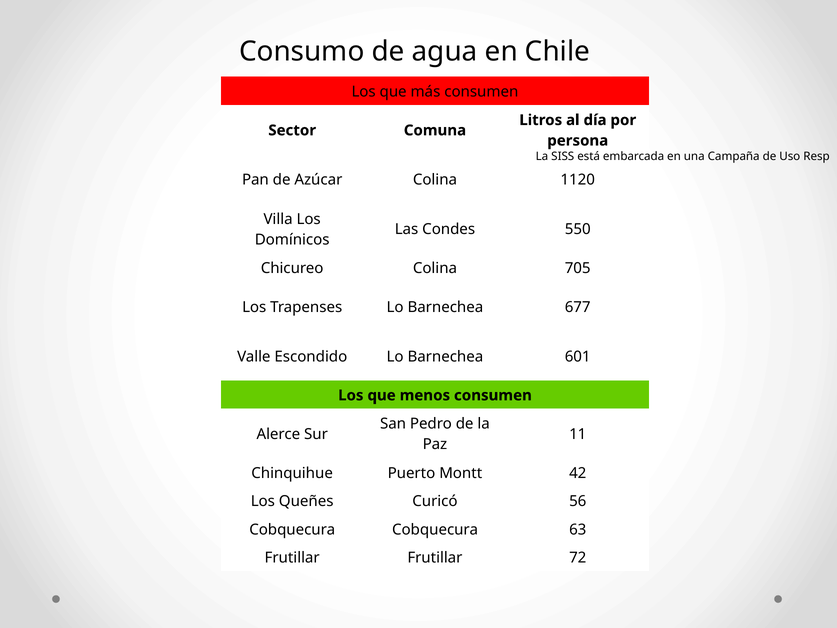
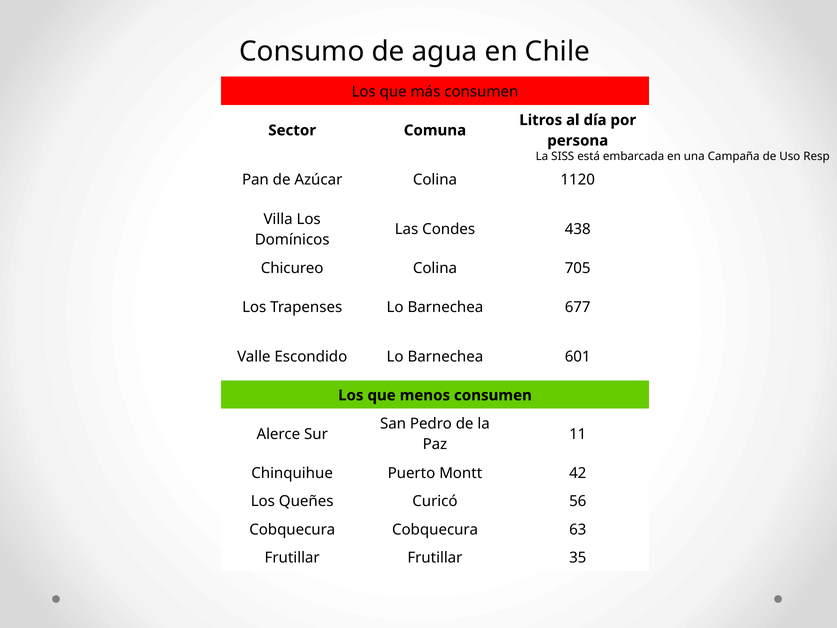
550: 550 -> 438
72: 72 -> 35
